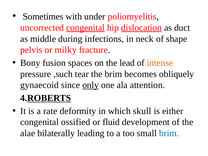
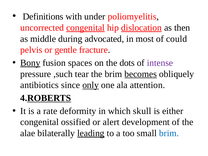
Sometimes: Sometimes -> Definitions
duct: duct -> then
infections: infections -> advocated
neck: neck -> most
shape: shape -> could
milky: milky -> gentle
Bony underline: none -> present
lead: lead -> dots
intense colour: orange -> purple
becomes underline: none -> present
gynaecoid: gynaecoid -> antibiotics
fluid: fluid -> alert
leading underline: none -> present
